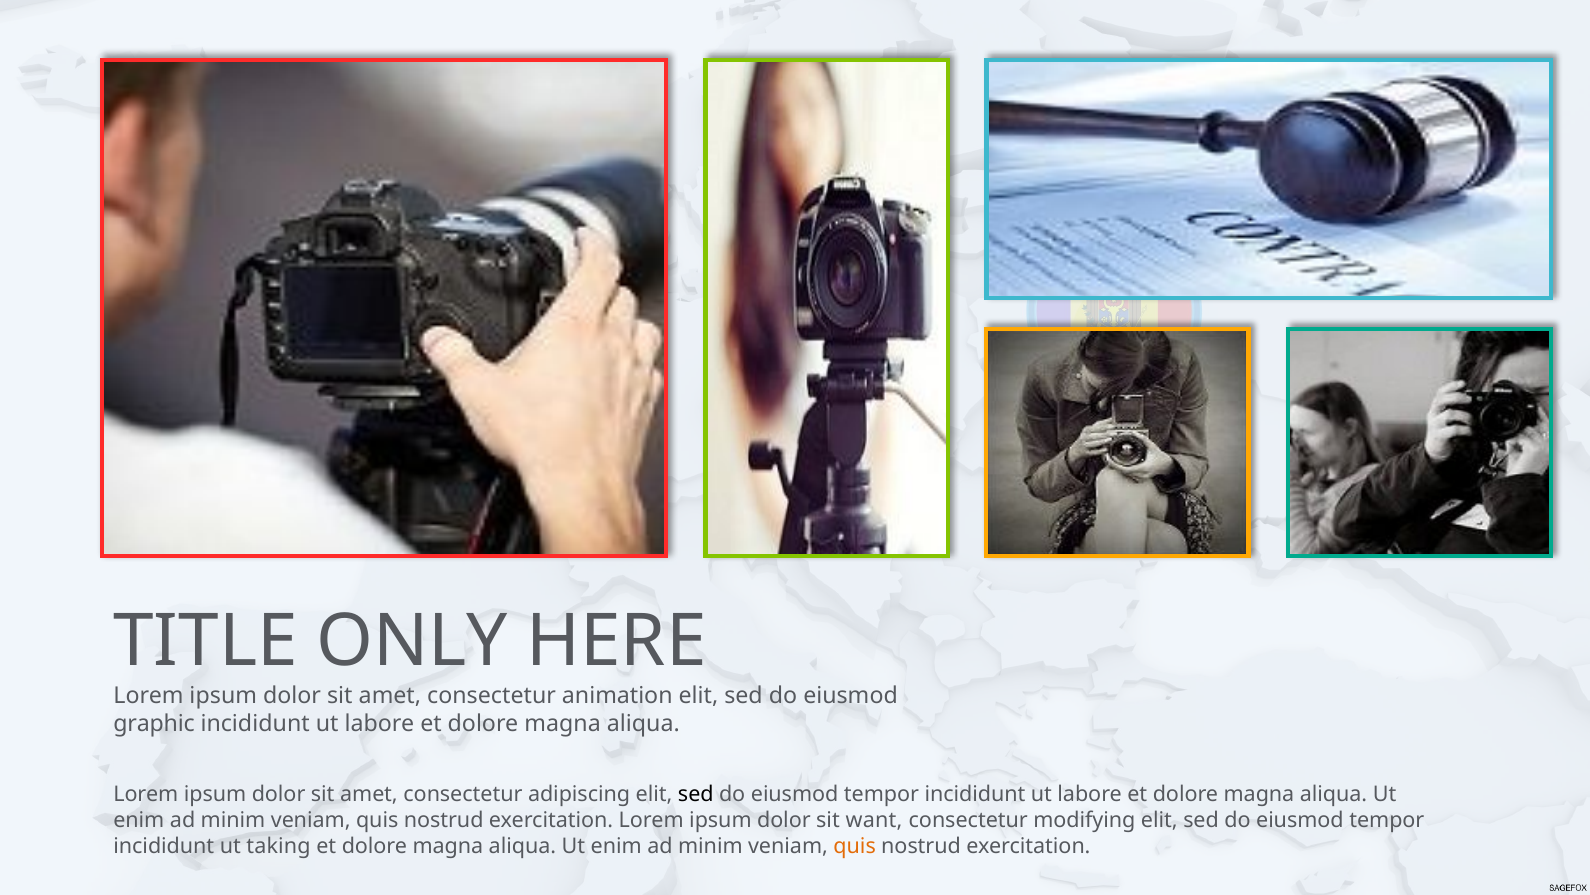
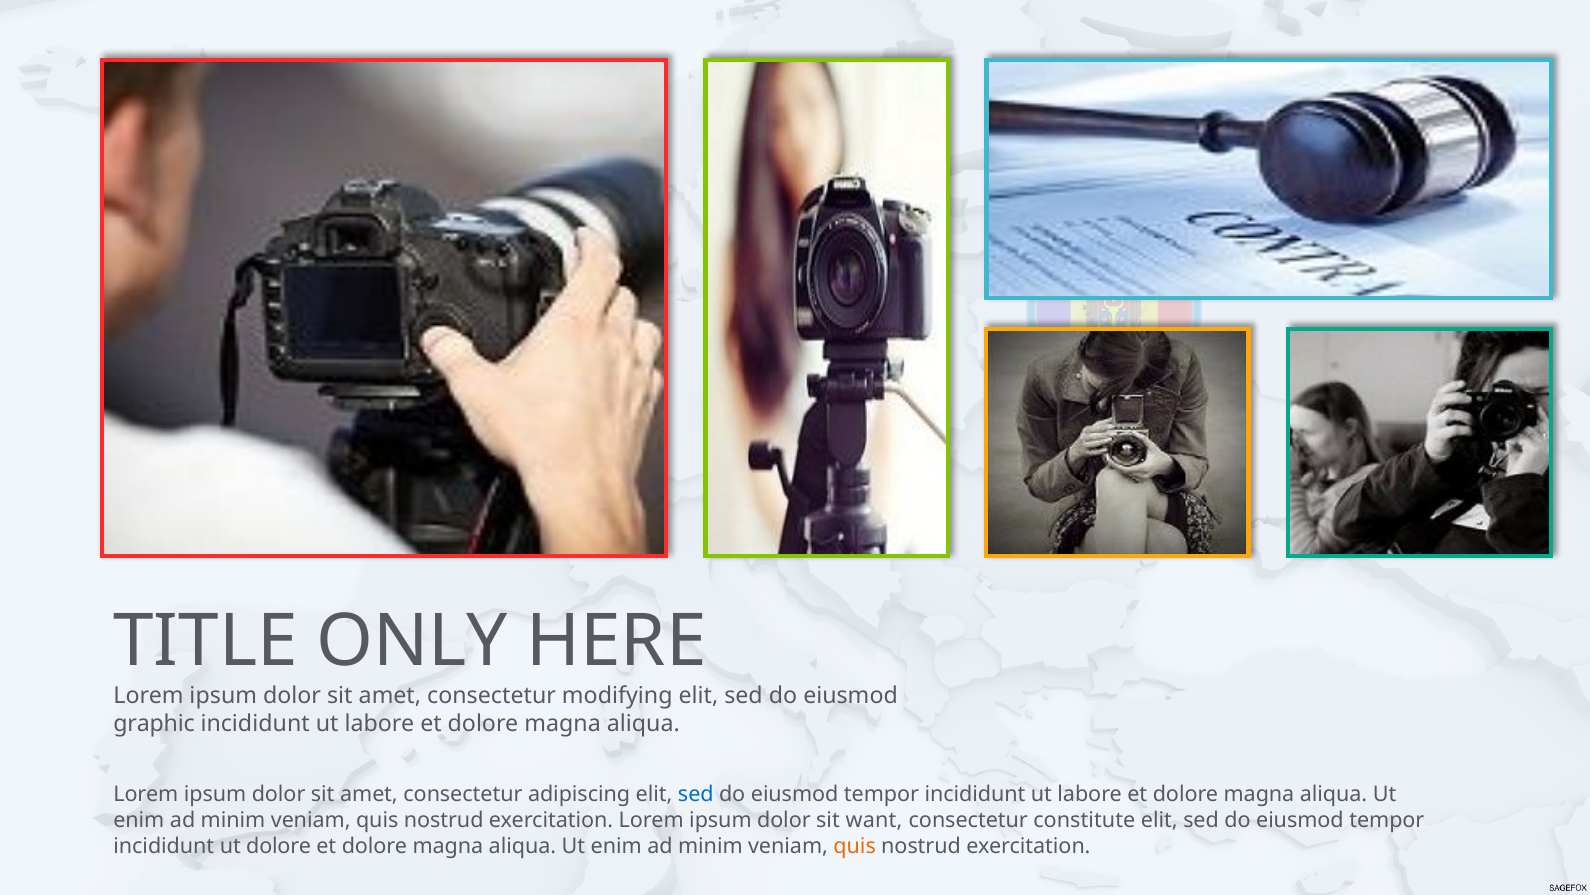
animation: animation -> modifying
sed at (696, 794) colour: black -> blue
modifying: modifying -> constitute
ut taking: taking -> dolore
